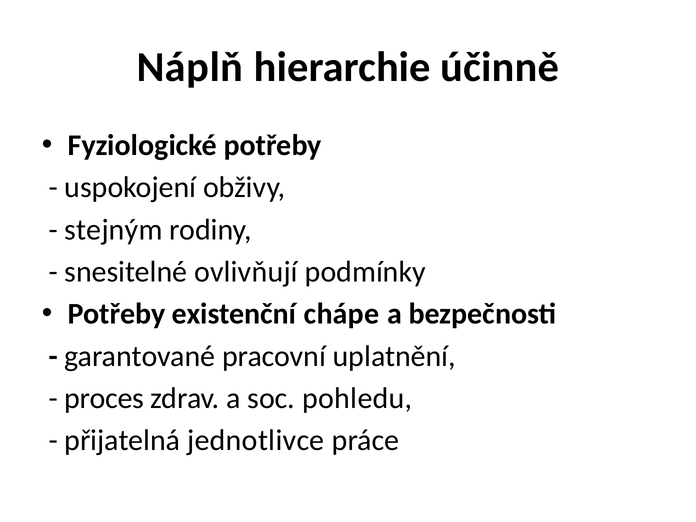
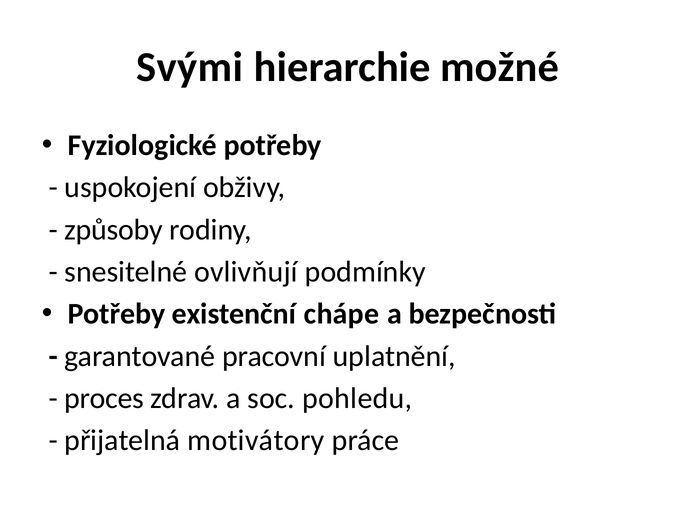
Náplň: Náplň -> Svými
účinně: účinně -> možné
stejným: stejným -> způsoby
jednotlivce: jednotlivce -> motivátory
